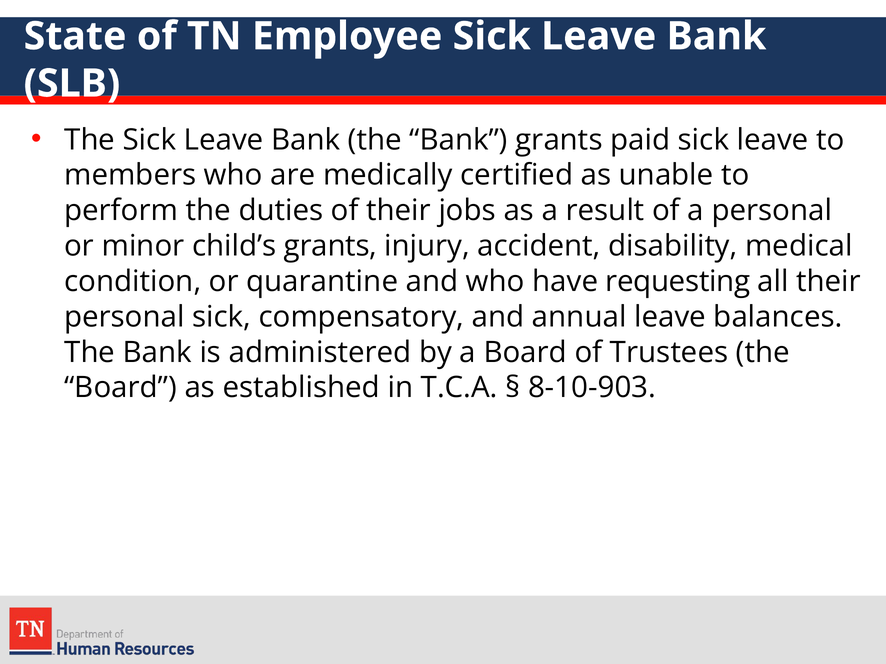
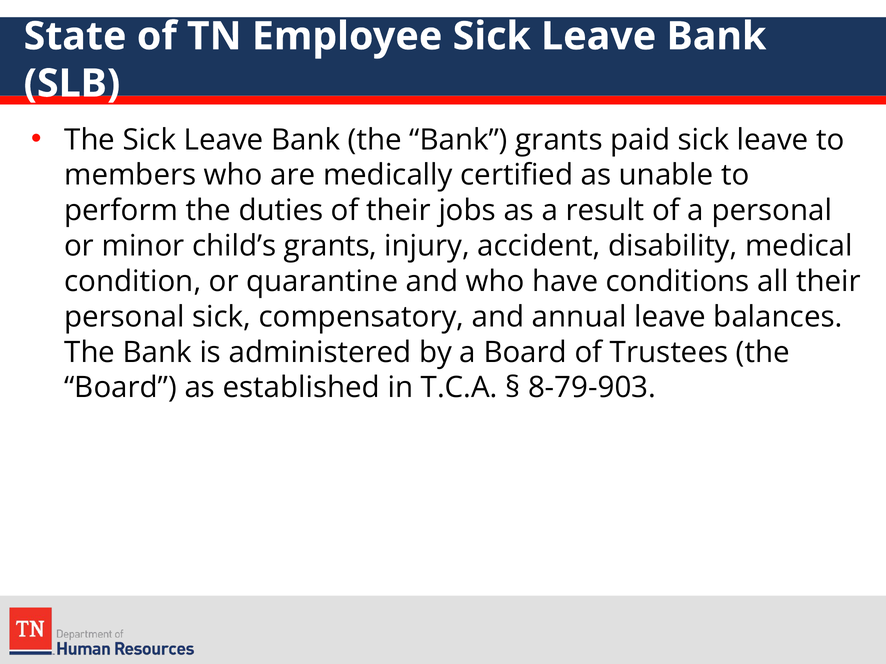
requesting: requesting -> conditions
8-10-903: 8-10-903 -> 8-79-903
